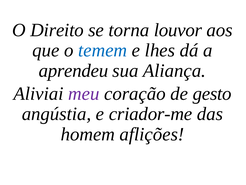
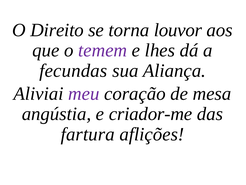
temem colour: blue -> purple
aprendeu: aprendeu -> fecundas
gesto: gesto -> mesa
homem: homem -> fartura
